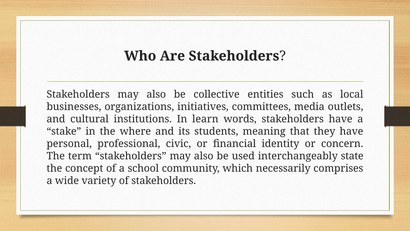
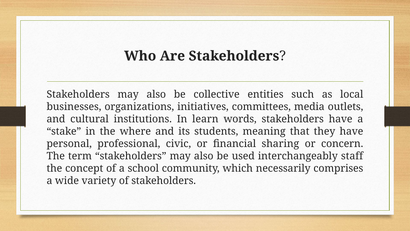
identity: identity -> sharing
state: state -> staff
